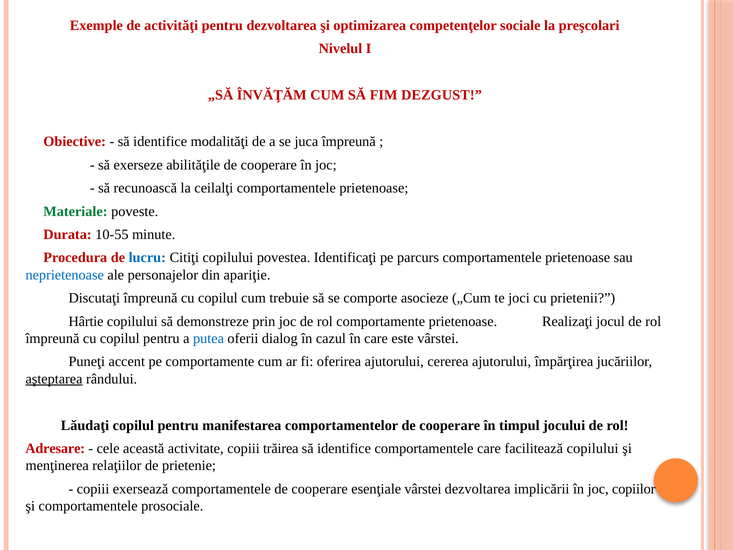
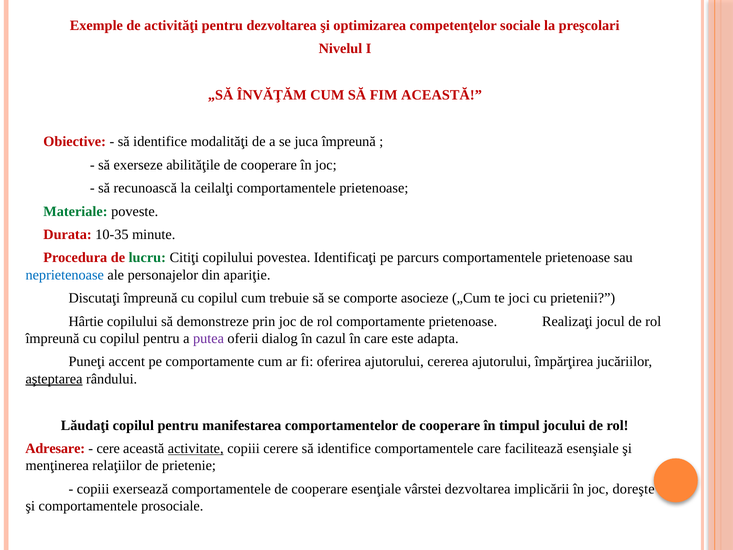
FIM DEZGUST: DEZGUST -> ACEASTĂ
10-55: 10-55 -> 10-35
lucru colour: blue -> green
putea colour: blue -> purple
este vârstei: vârstei -> adapta
cele: cele -> cere
activitate underline: none -> present
trăirea: trăirea -> cerere
facilitează copilului: copilului -> esenşiale
copiilor: copiilor -> doreşte
